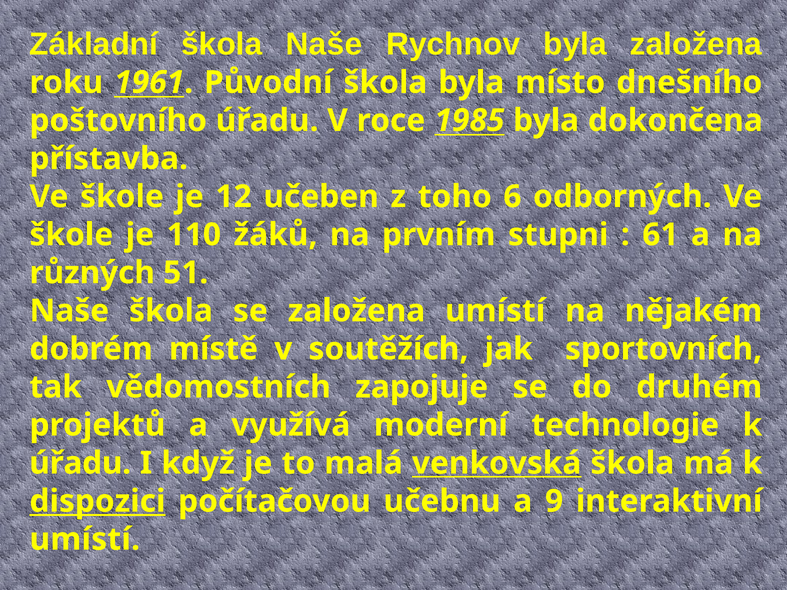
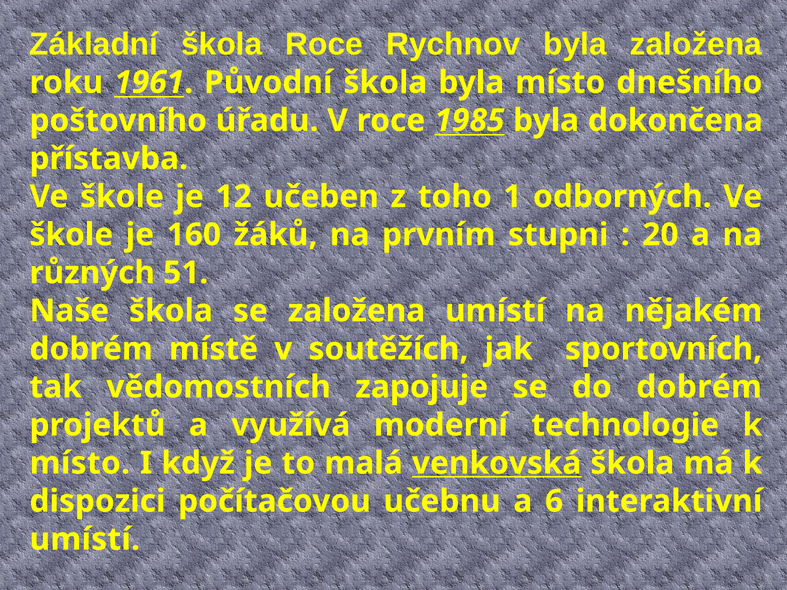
škola Naše: Naše -> Roce
6: 6 -> 1
110: 110 -> 160
61: 61 -> 20
do druhém: druhém -> dobrém
úřadu at (80, 463): úřadu -> místo
dispozici underline: present -> none
9: 9 -> 6
